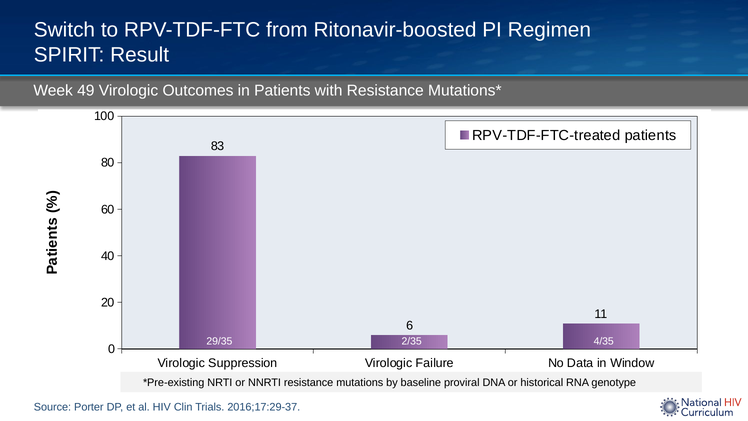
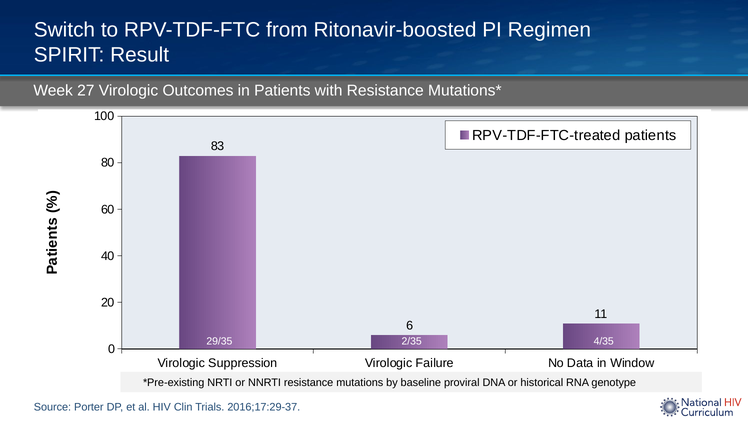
49: 49 -> 27
